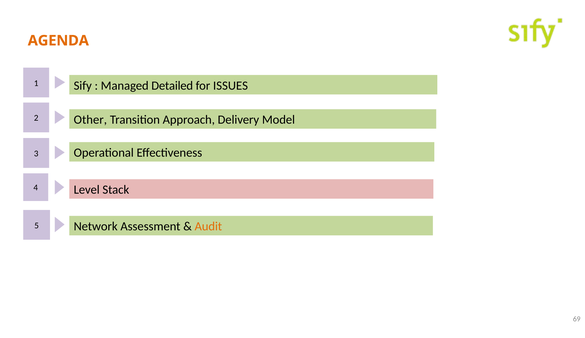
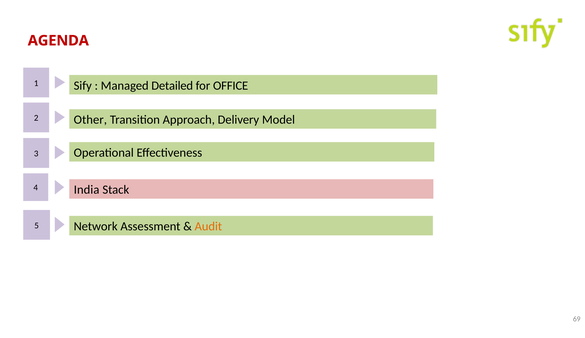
AGENDA colour: orange -> red
ISSUES: ISSUES -> OFFICE
Level: Level -> India
